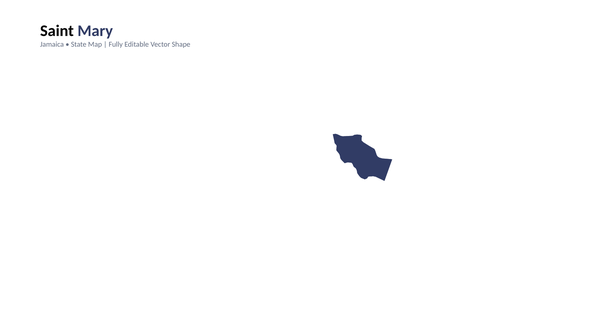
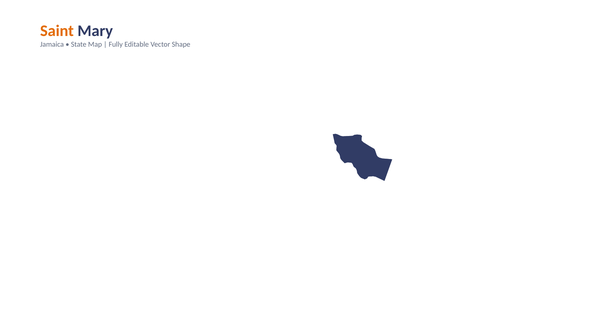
Saint colour: black -> orange
